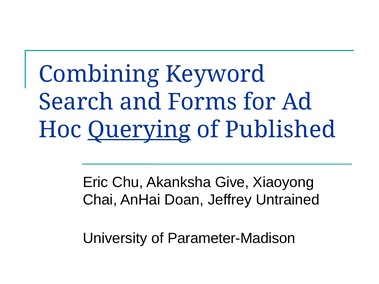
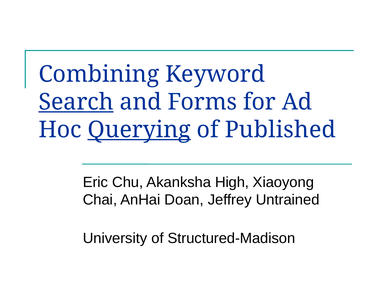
Search underline: none -> present
Give: Give -> High
Parameter-Madison: Parameter-Madison -> Structured-Madison
